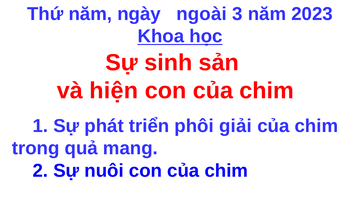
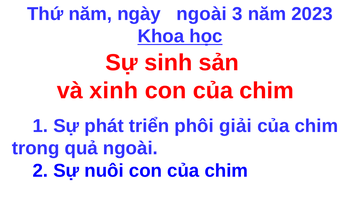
hiện: hiện -> xinh
quả mang: mang -> ngoài
